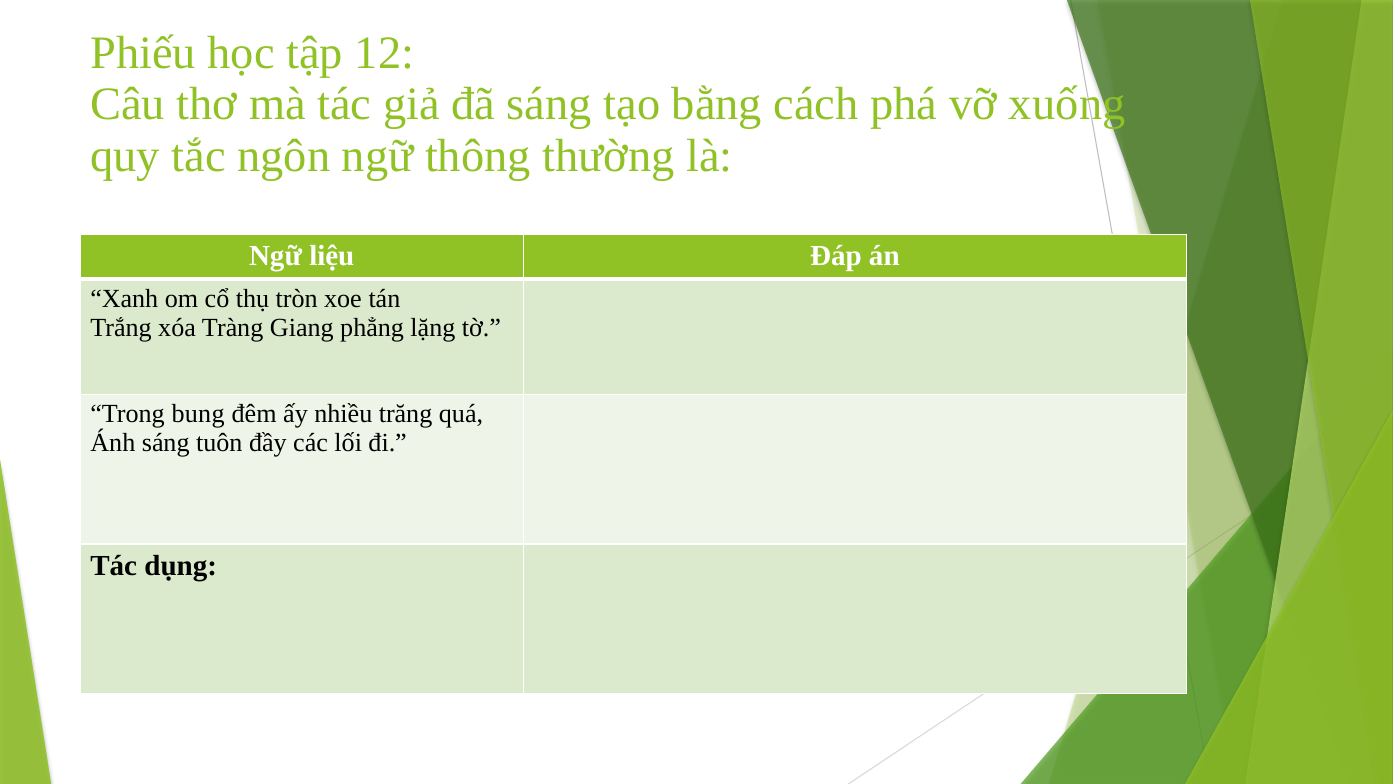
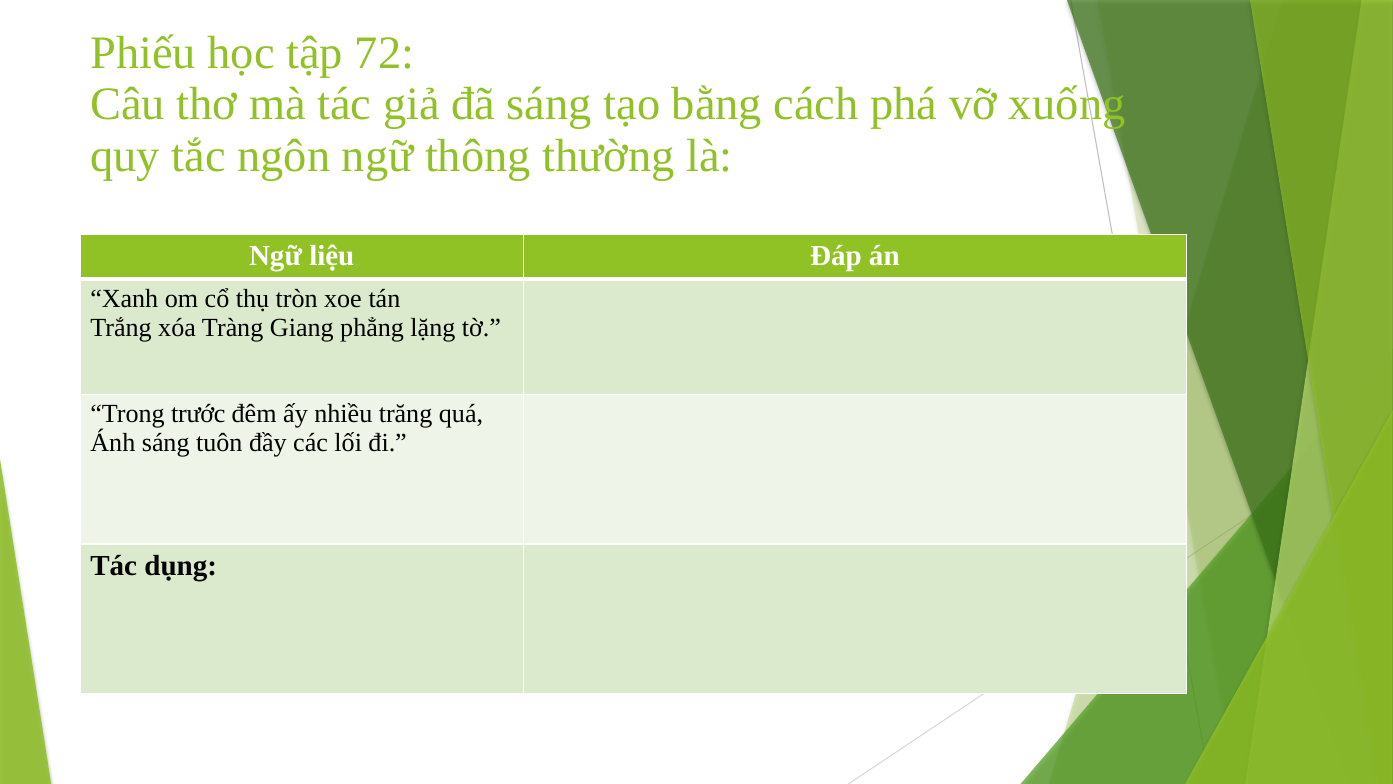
12: 12 -> 72
bung: bung -> trước
